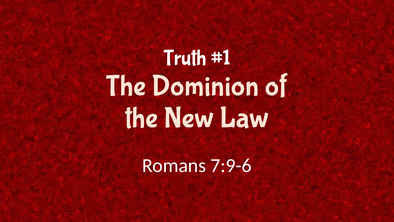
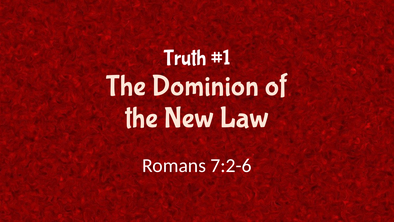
7:9-6: 7:9-6 -> 7:2-6
